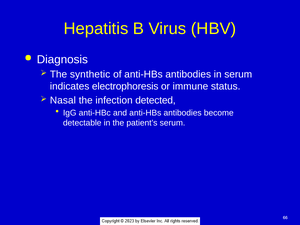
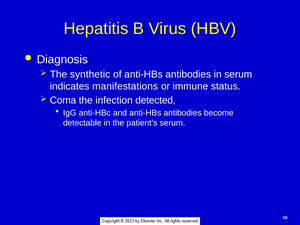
electrophoresis: electrophoresis -> manifestations
Nasal: Nasal -> Coma
